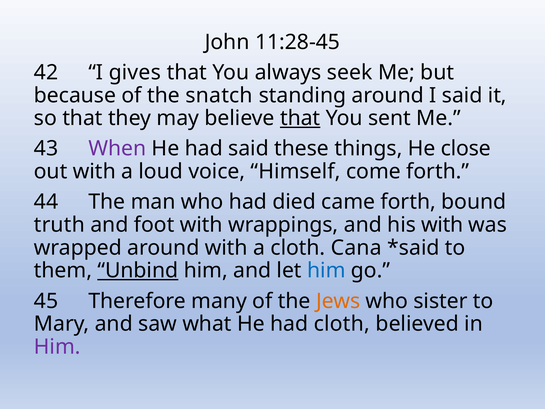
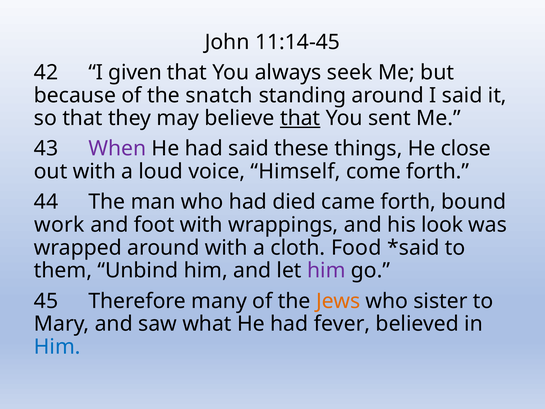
11:28-45: 11:28-45 -> 11:14-45
gives: gives -> given
truth: truth -> work
his with: with -> look
Cana: Cana -> Food
Unbind underline: present -> none
him at (326, 270) colour: blue -> purple
had cloth: cloth -> fever
Him at (57, 347) colour: purple -> blue
